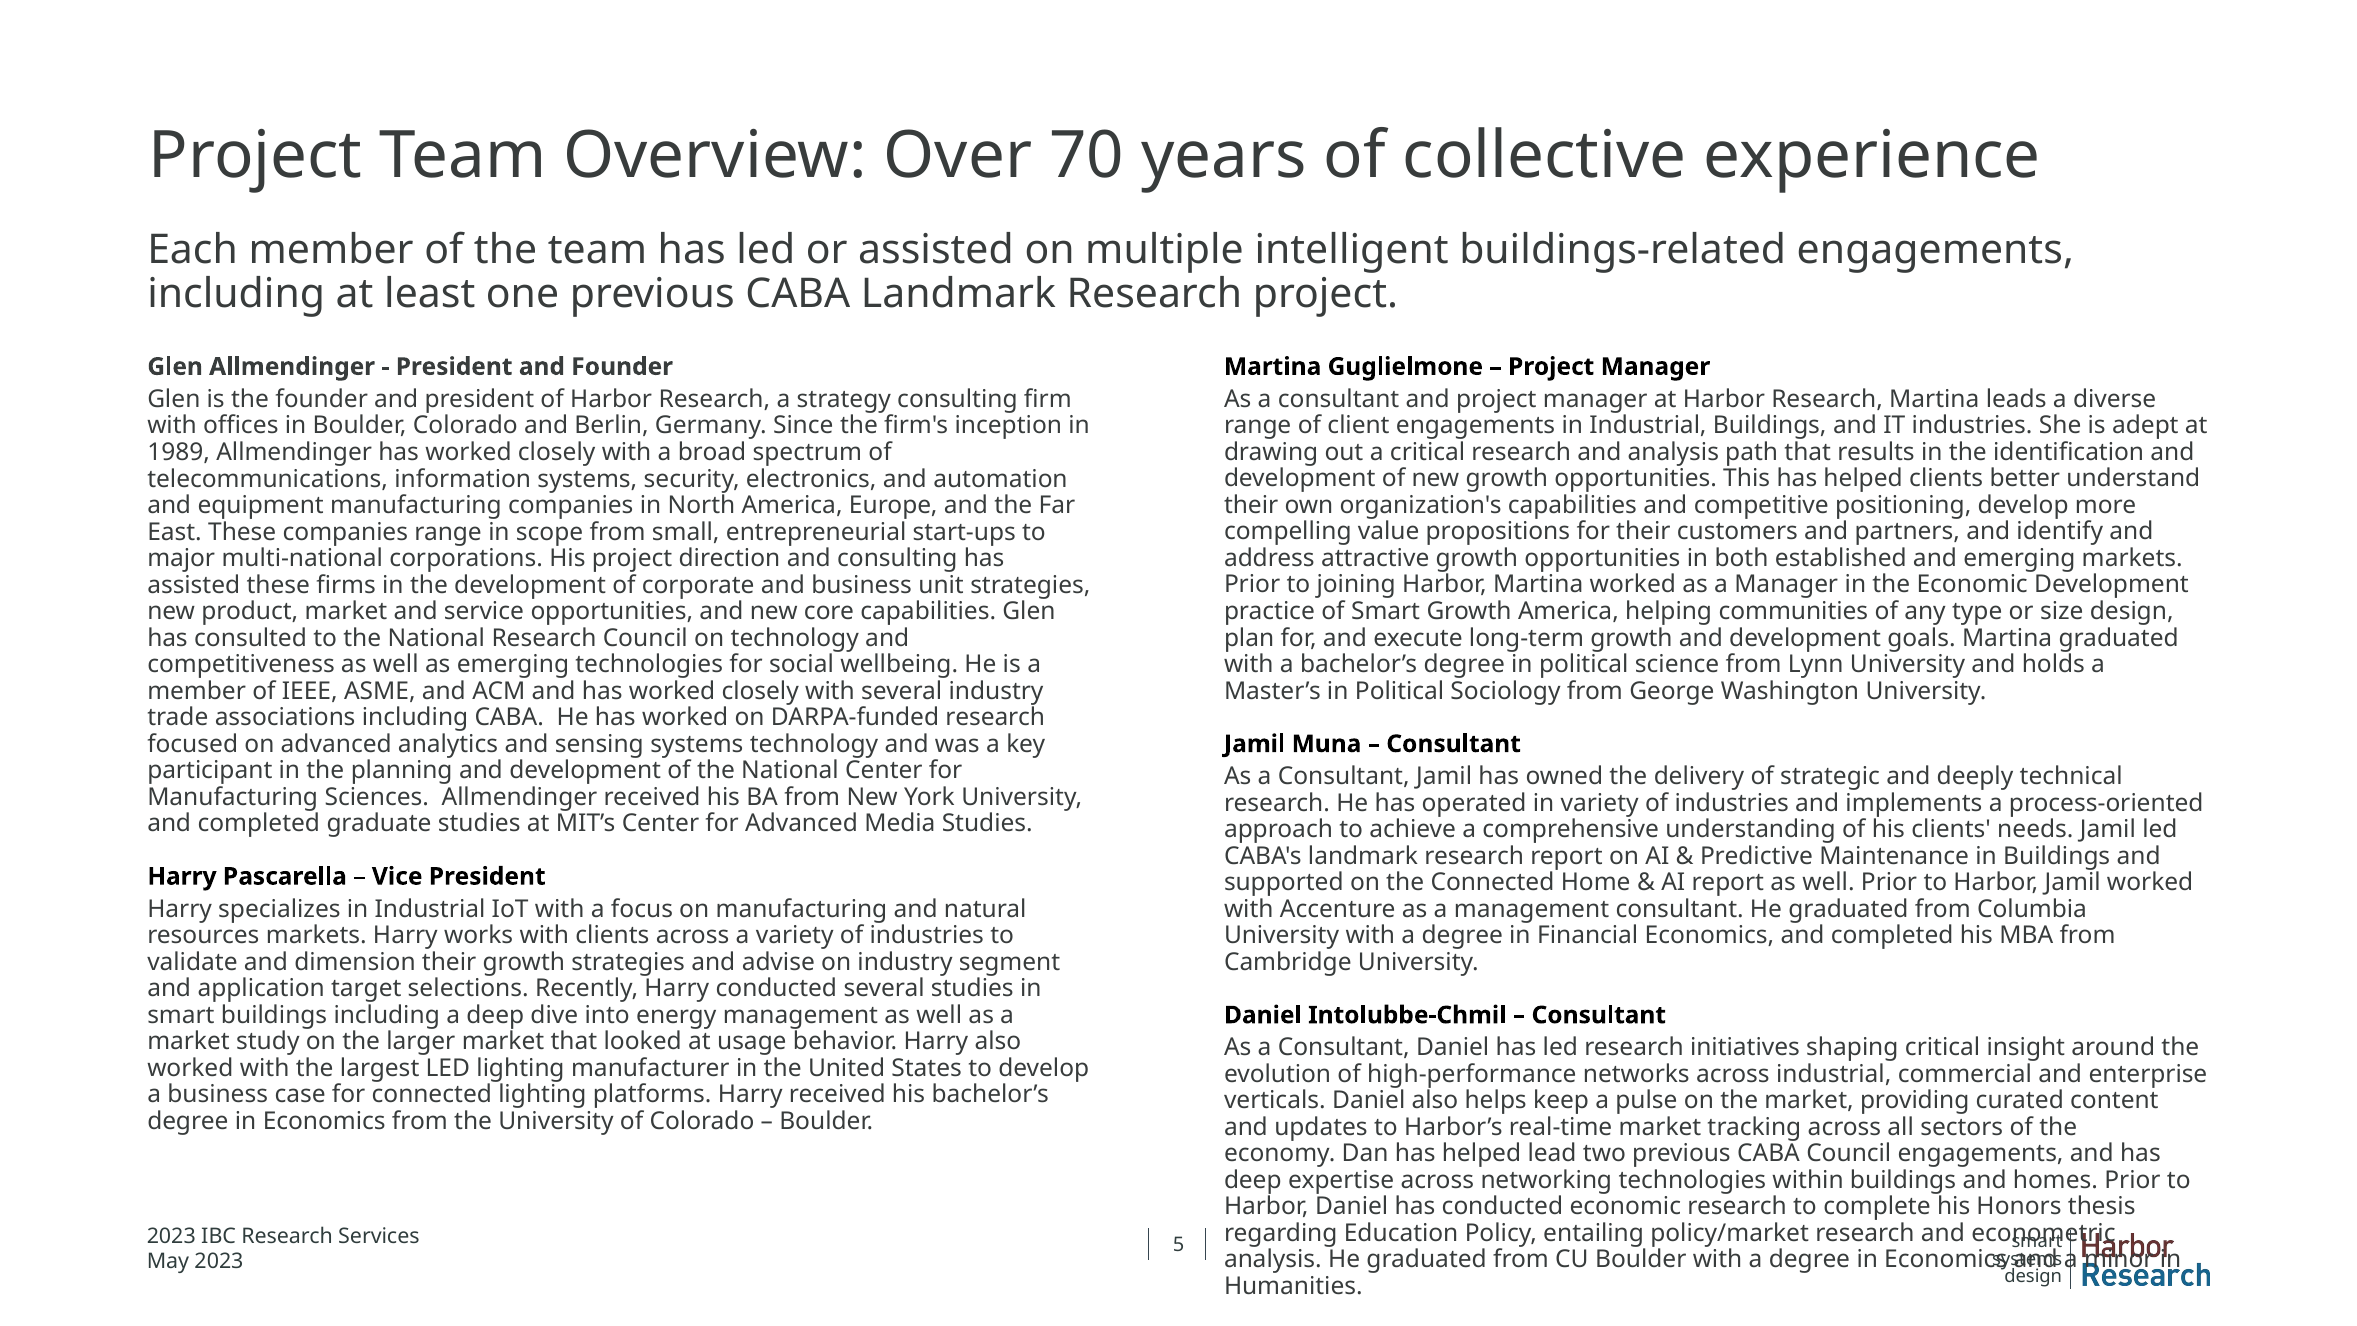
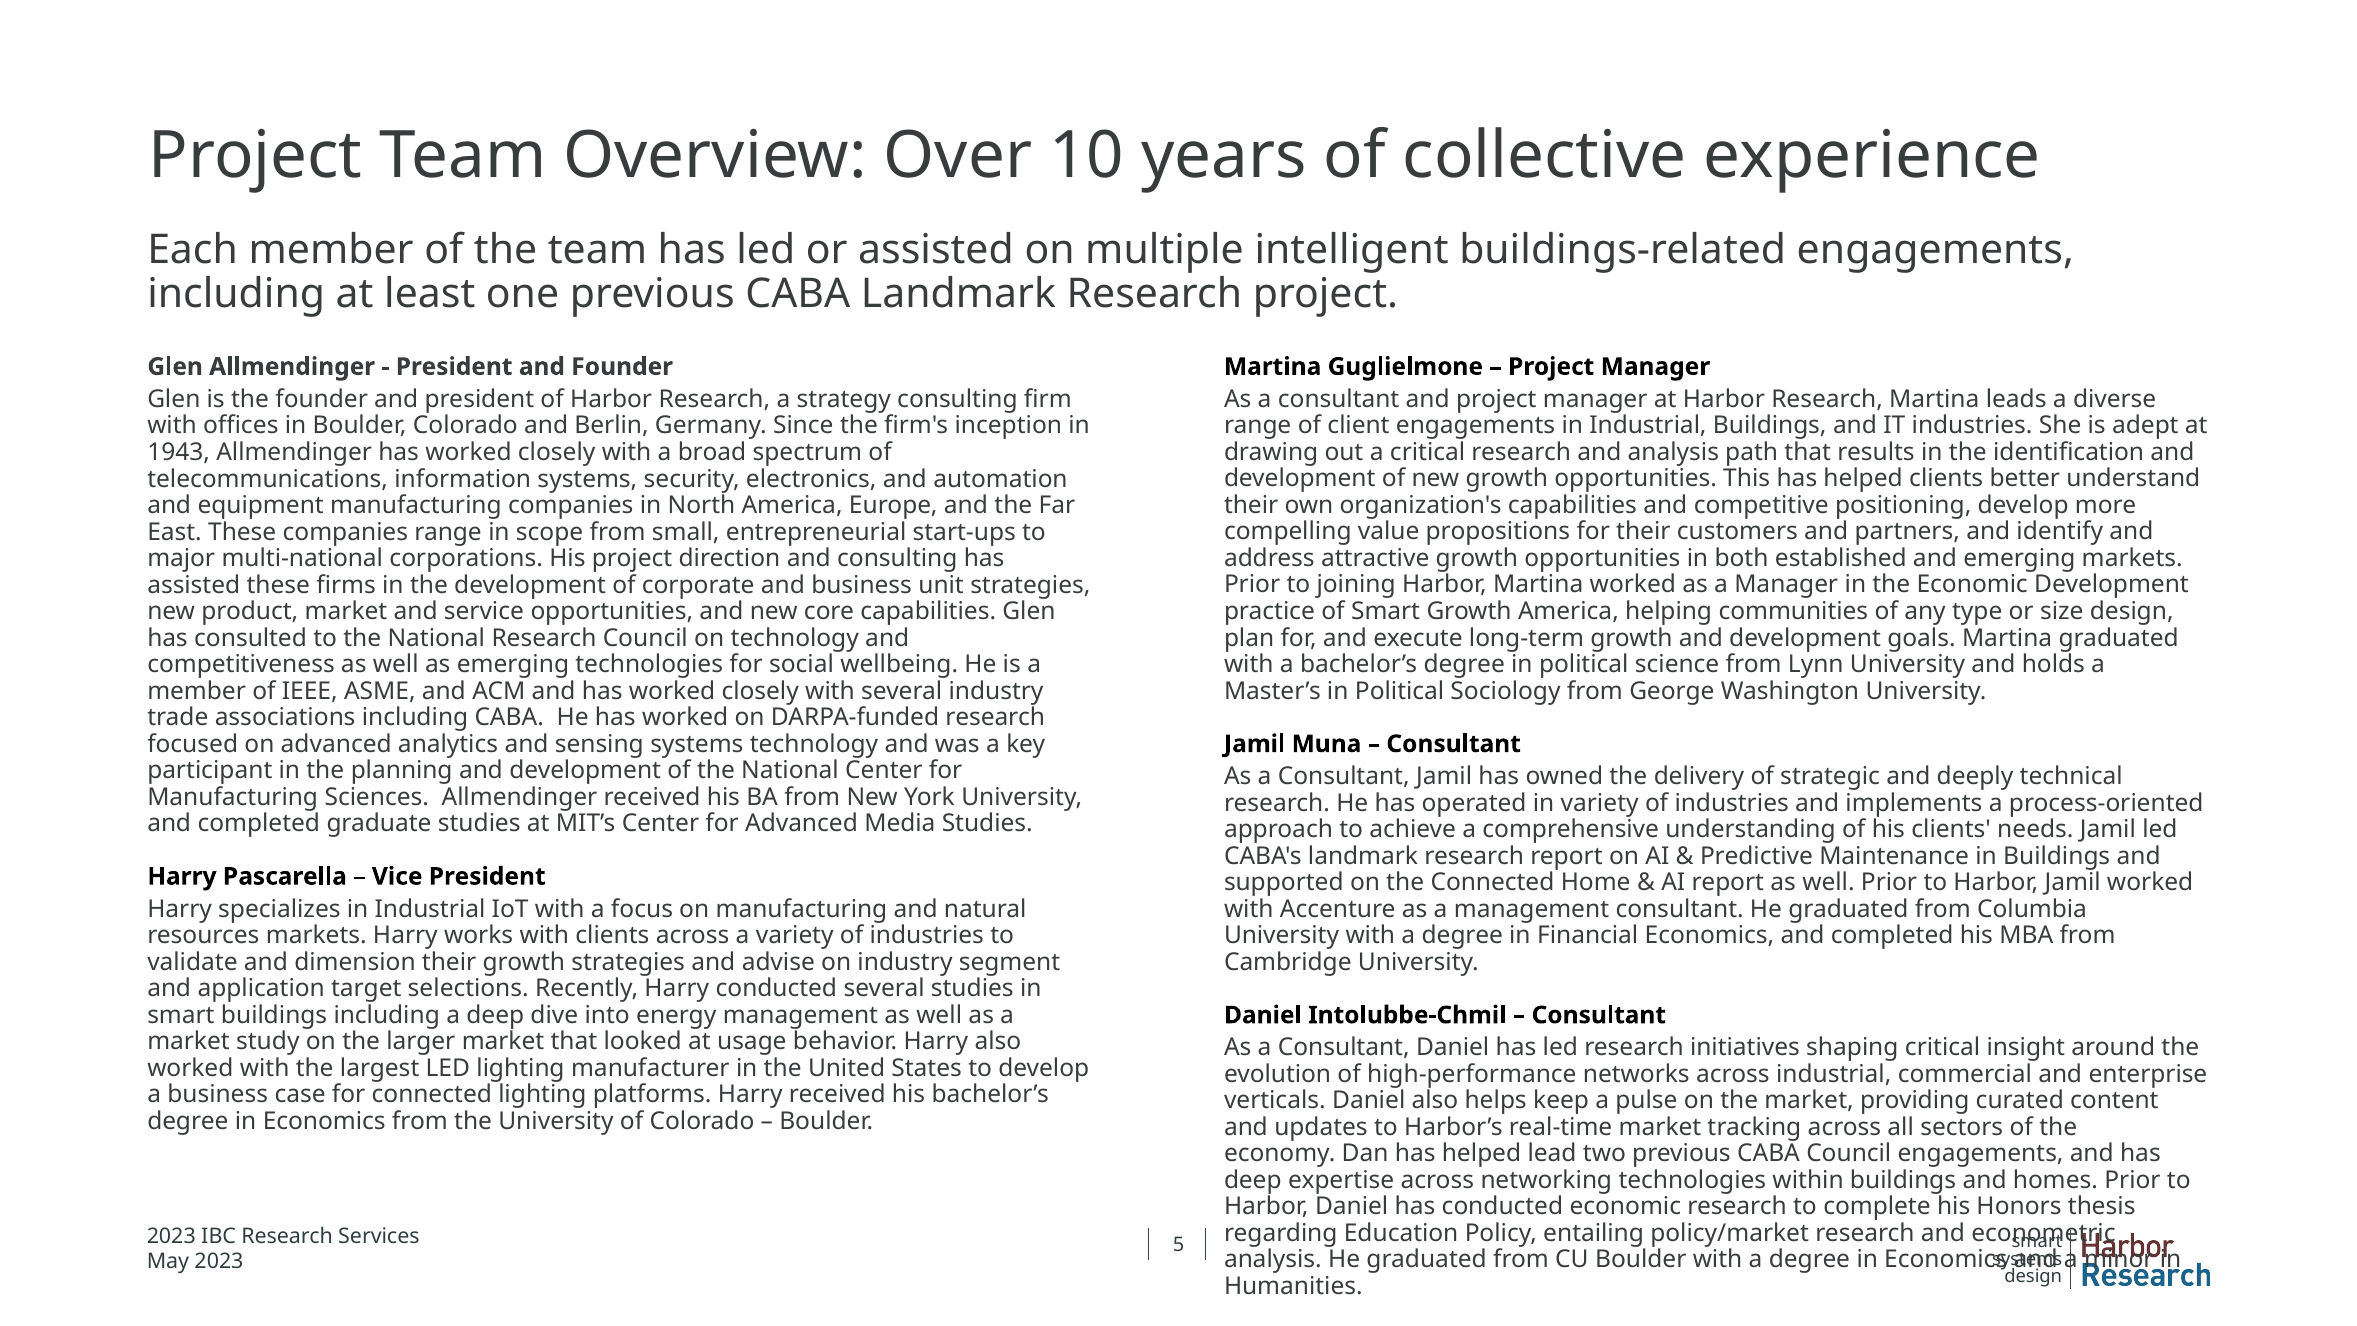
70: 70 -> 10
1989: 1989 -> 1943
